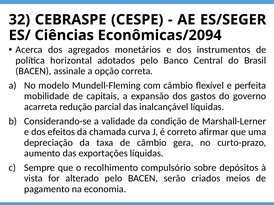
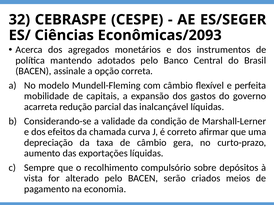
Econômicas/2094: Econômicas/2094 -> Econômicas/2093
horizontal: horizontal -> mantendo
